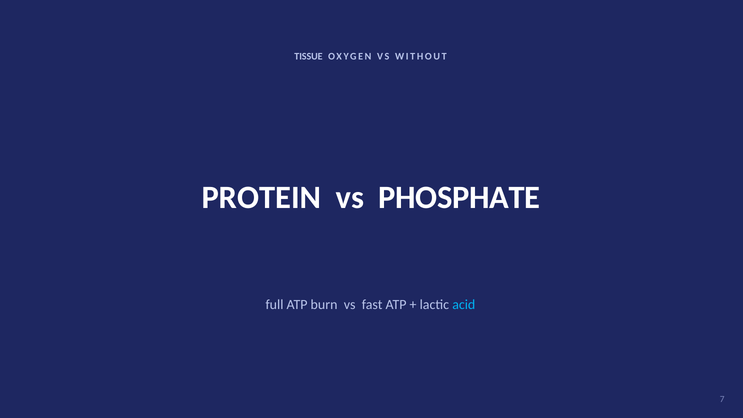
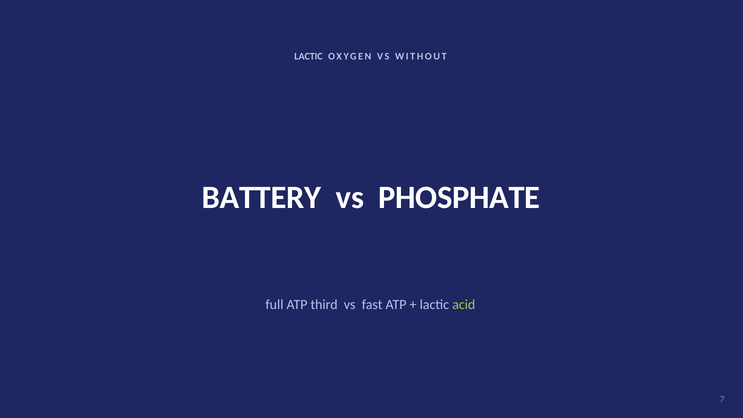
TISSUE at (308, 56): TISSUE -> LACTIC
PROTEIN: PROTEIN -> BATTERY
burn: burn -> third
acid colour: light blue -> light green
